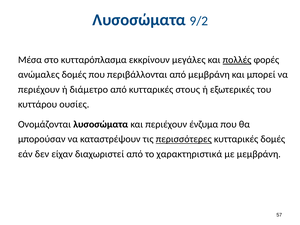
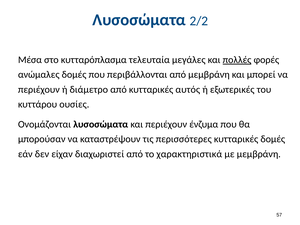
9/2: 9/2 -> 2/2
εκκρίνουν: εκκρίνουν -> τελευταία
στους: στους -> αυτός
περισσότερες underline: present -> none
